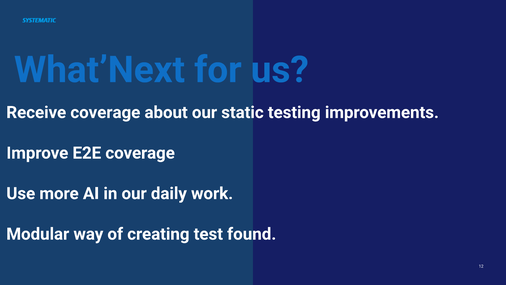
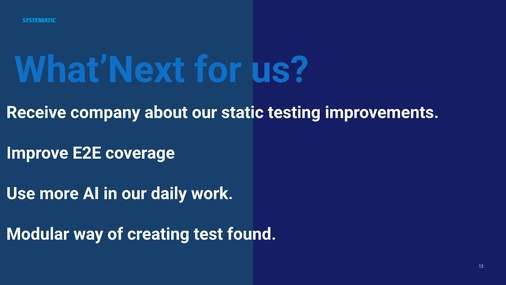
Receive coverage: coverage -> company
